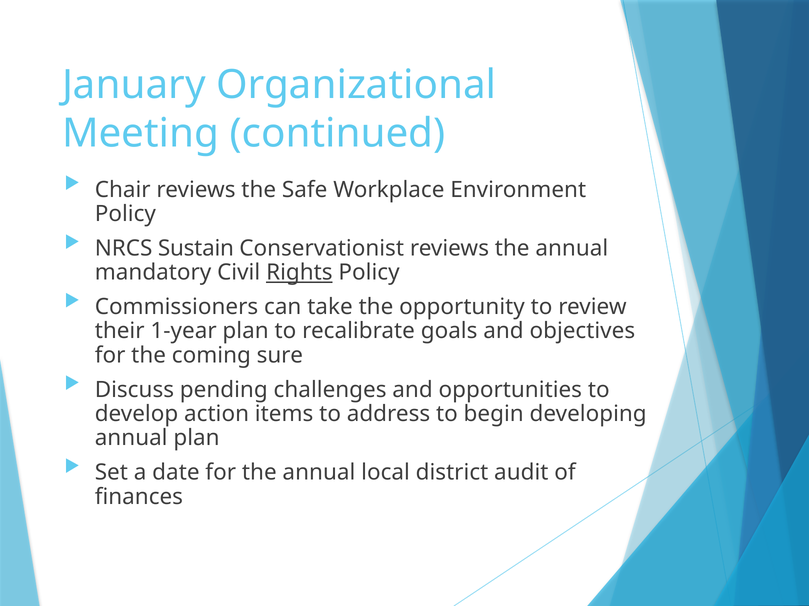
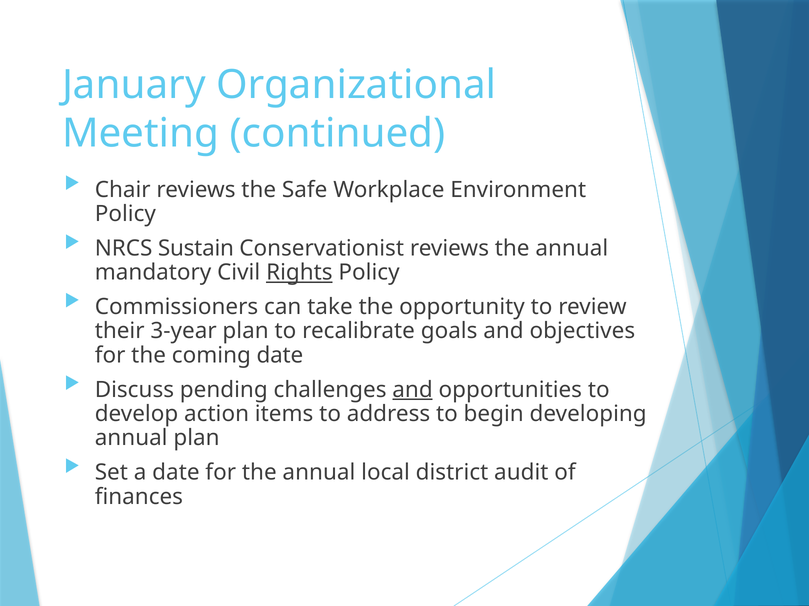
1-year: 1-year -> 3-year
coming sure: sure -> date
and at (413, 390) underline: none -> present
